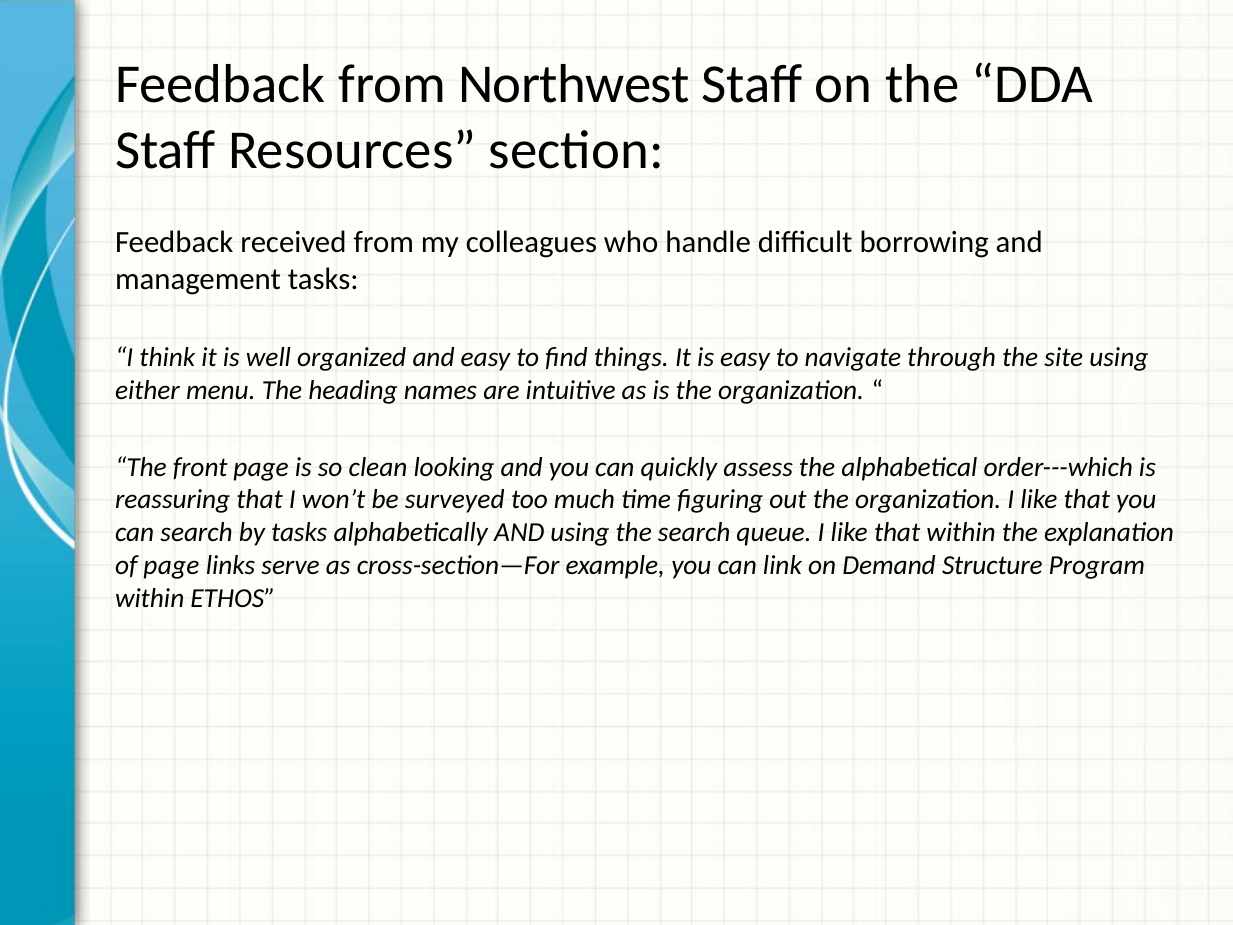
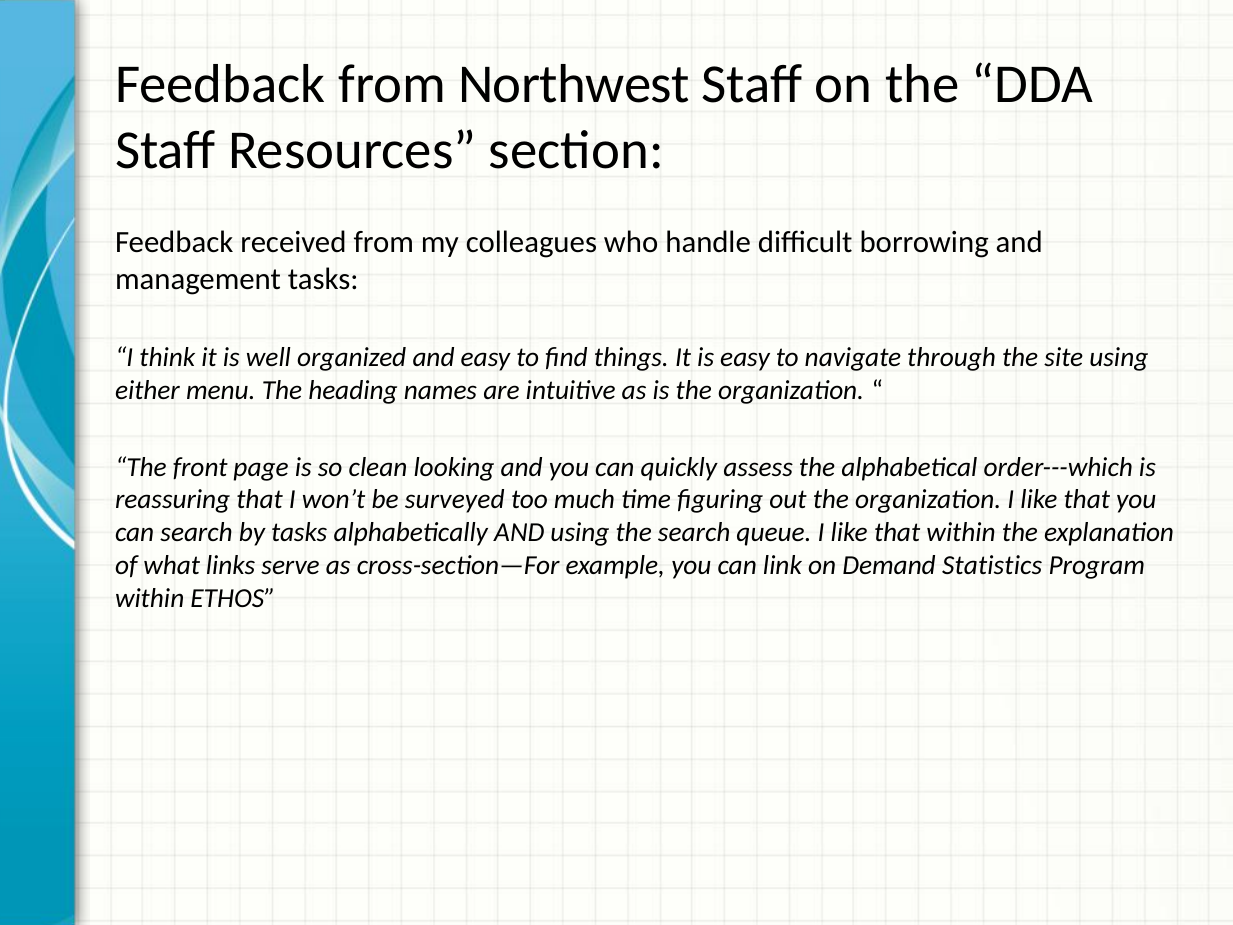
of page: page -> what
Structure: Structure -> Statistics
